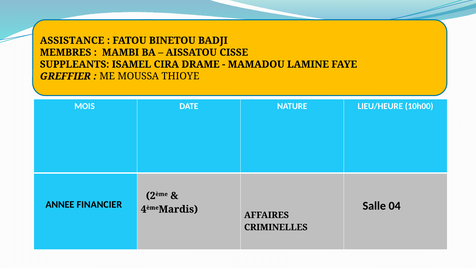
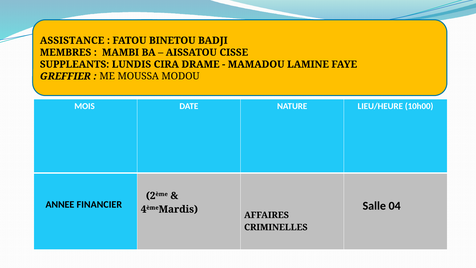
ISAMEL: ISAMEL -> LUNDIS
THIOYE: THIOYE -> MODOU
